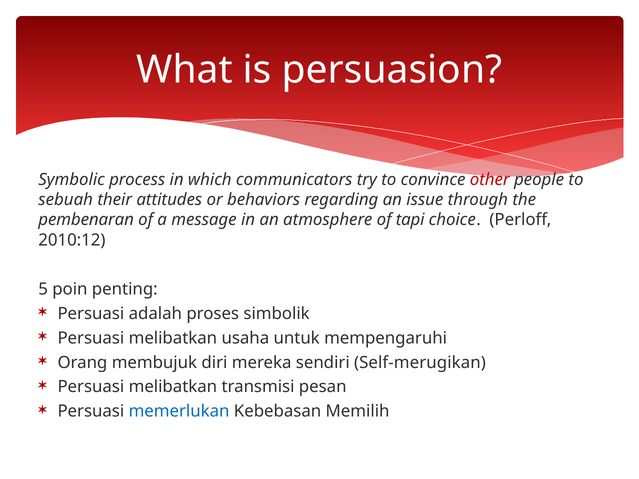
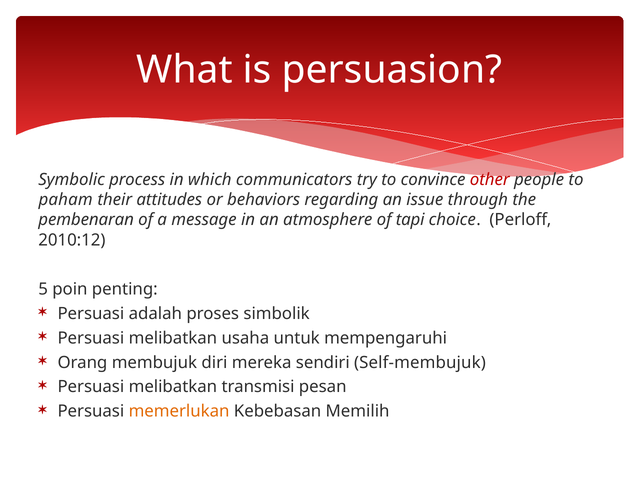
sebuah: sebuah -> paham
Self-merugikan: Self-merugikan -> Self-membujuk
memerlukan colour: blue -> orange
